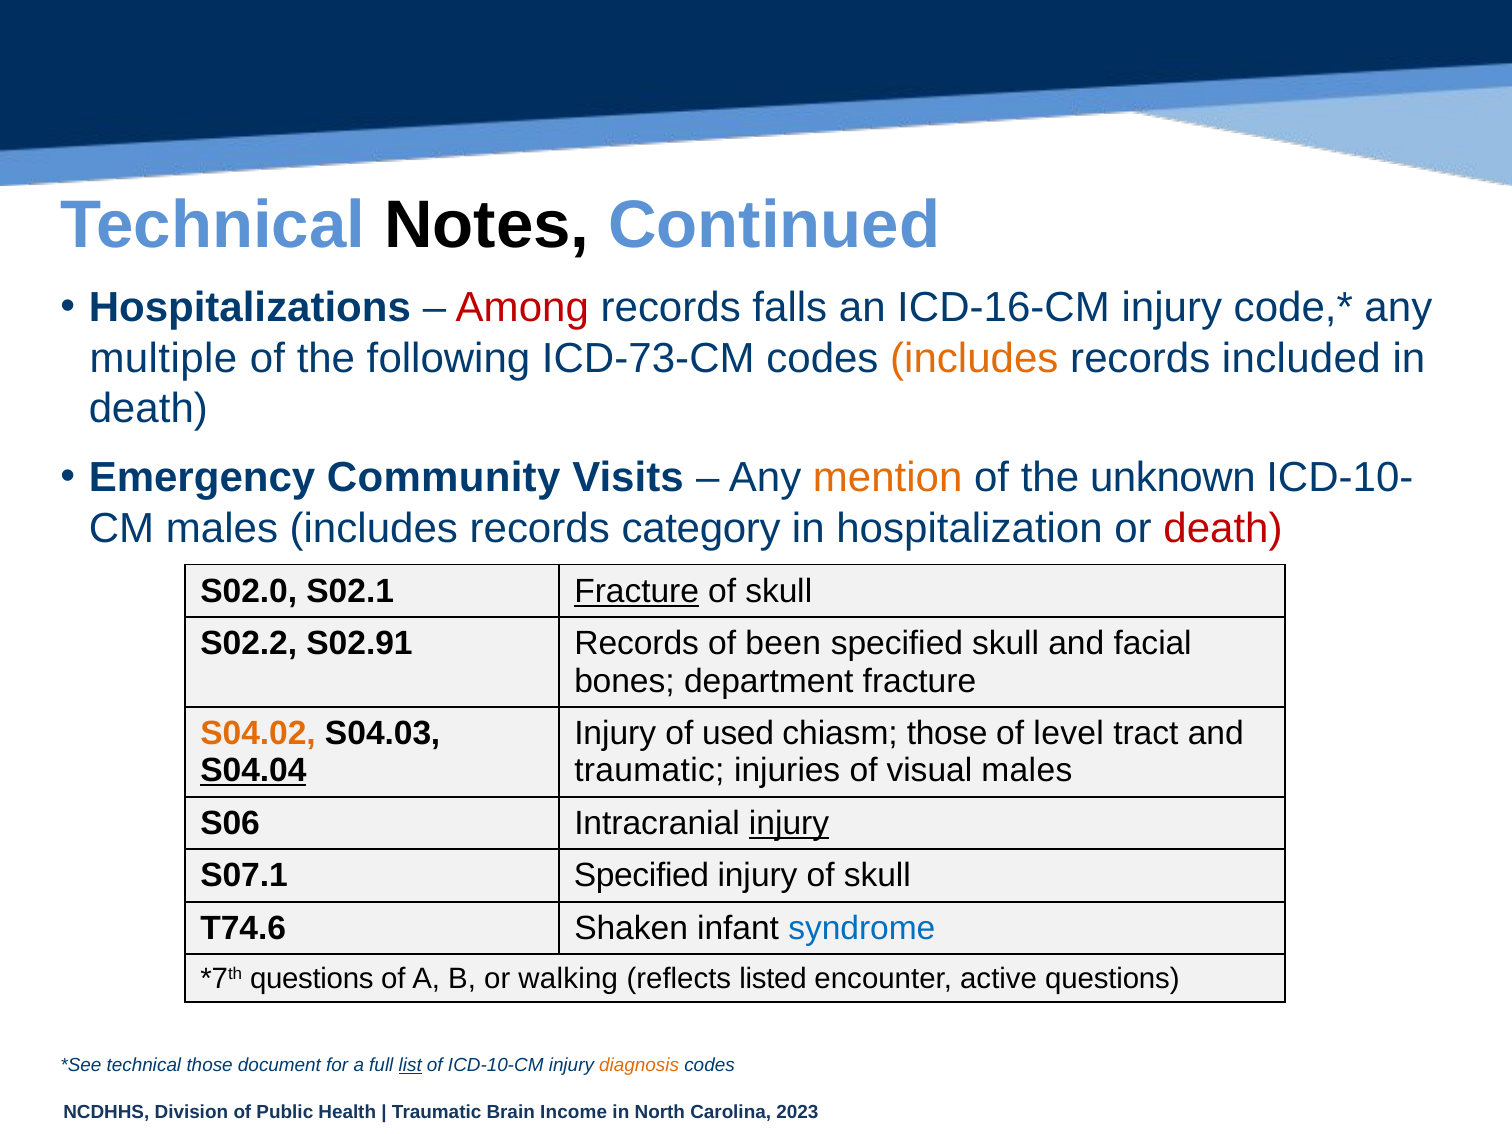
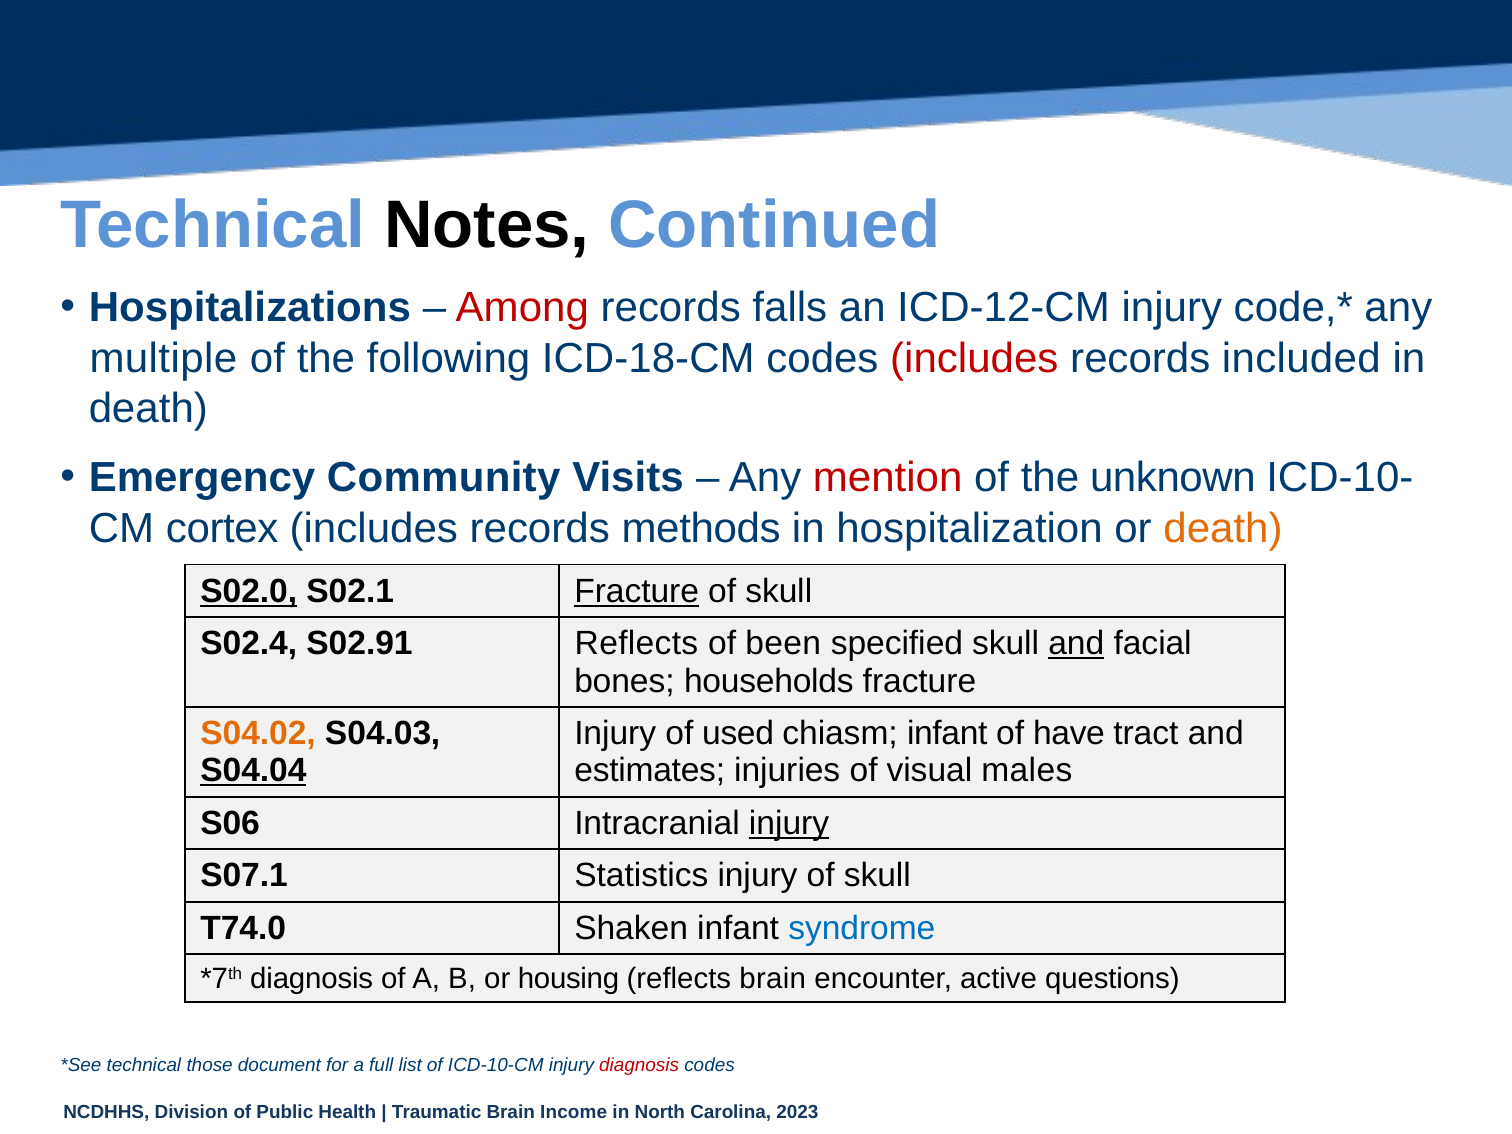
ICD-16-CM: ICD-16-CM -> ICD-12-CM
ICD-73-CM: ICD-73-CM -> ICD-18-CM
includes at (974, 358) colour: orange -> red
mention colour: orange -> red
males at (222, 528): males -> cortex
category: category -> methods
death at (1223, 528) colour: red -> orange
S02.0 underline: none -> present
S02.2: S02.2 -> S02.4
S02.91 Records: Records -> Reflects
and at (1076, 644) underline: none -> present
department: department -> households
chiasm those: those -> infant
level: level -> have
traumatic at (649, 771): traumatic -> estimates
S07.1 Specified: Specified -> Statistics
T74.6: T74.6 -> T74.0
questions at (312, 979): questions -> diagnosis
walking: walking -> housing
reflects listed: listed -> brain
list underline: present -> none
diagnosis at (639, 1065) colour: orange -> red
